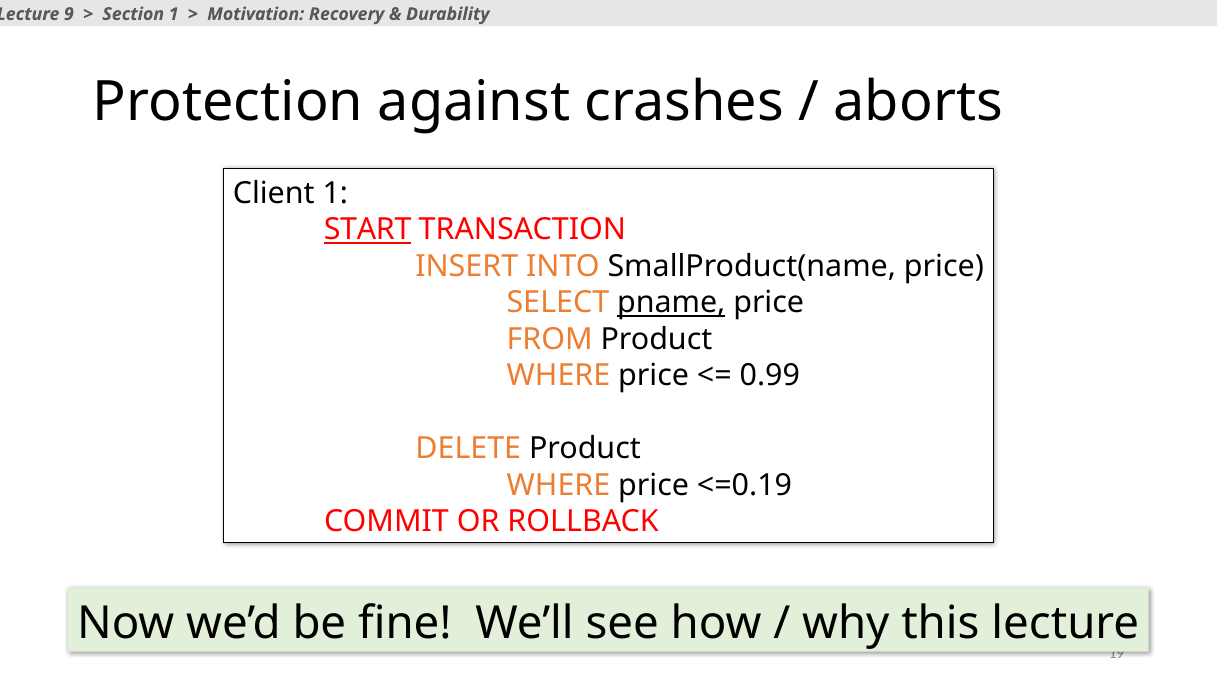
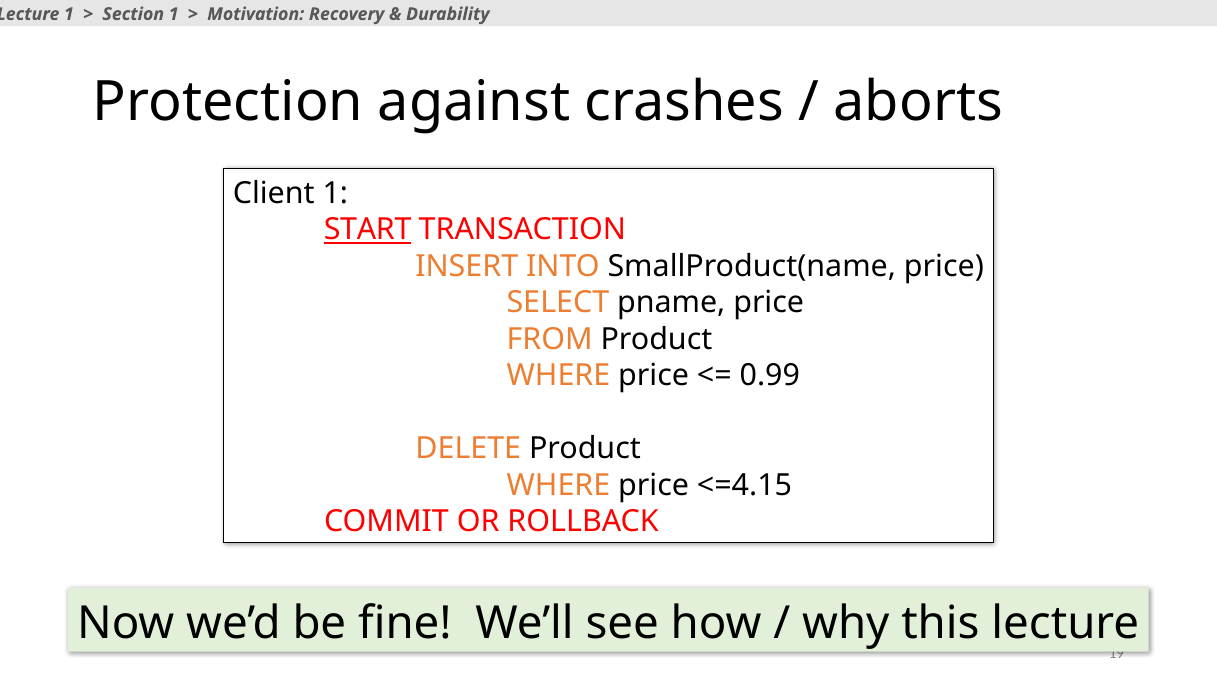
9 at (69, 14): 9 -> 1
pname underline: present -> none
<=0.19: <=0.19 -> <=4.15
